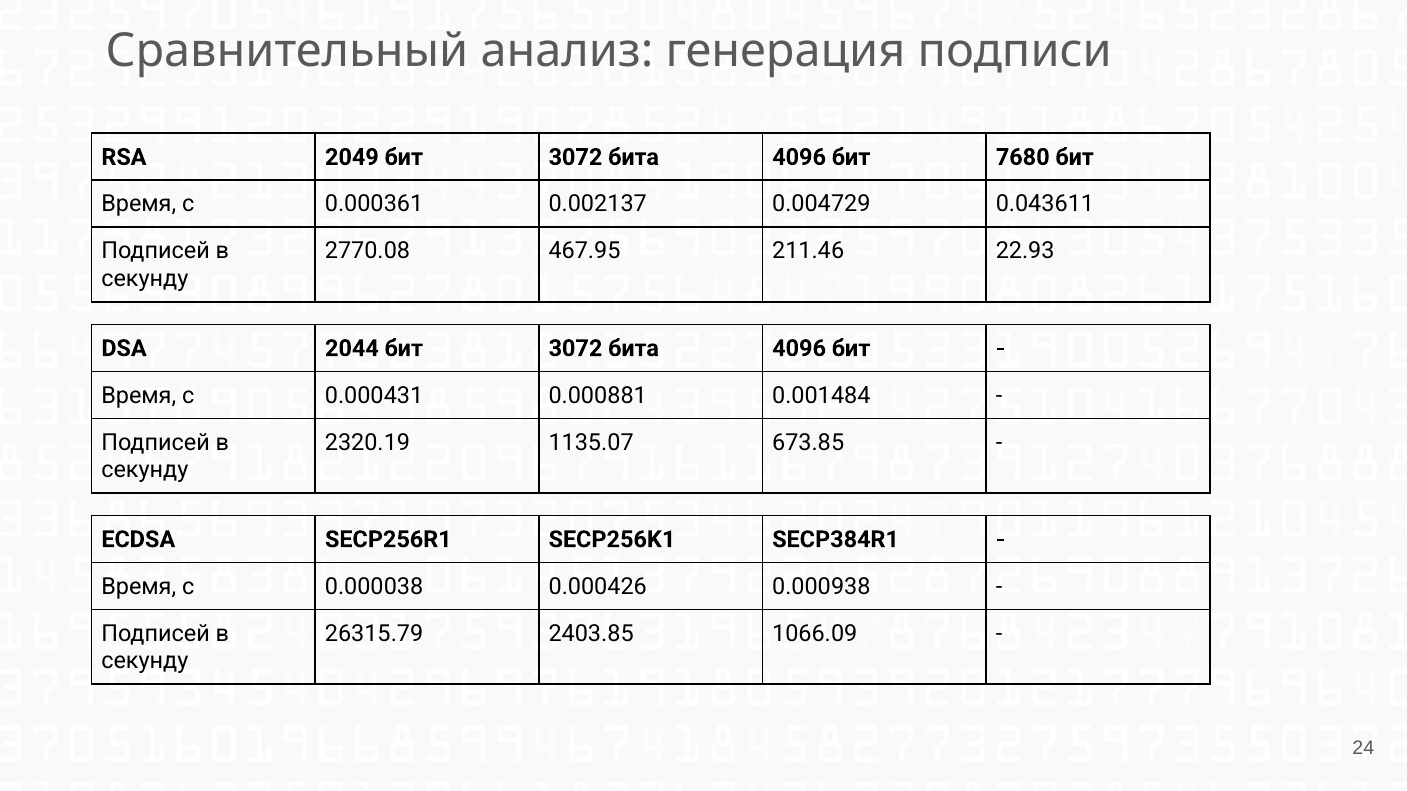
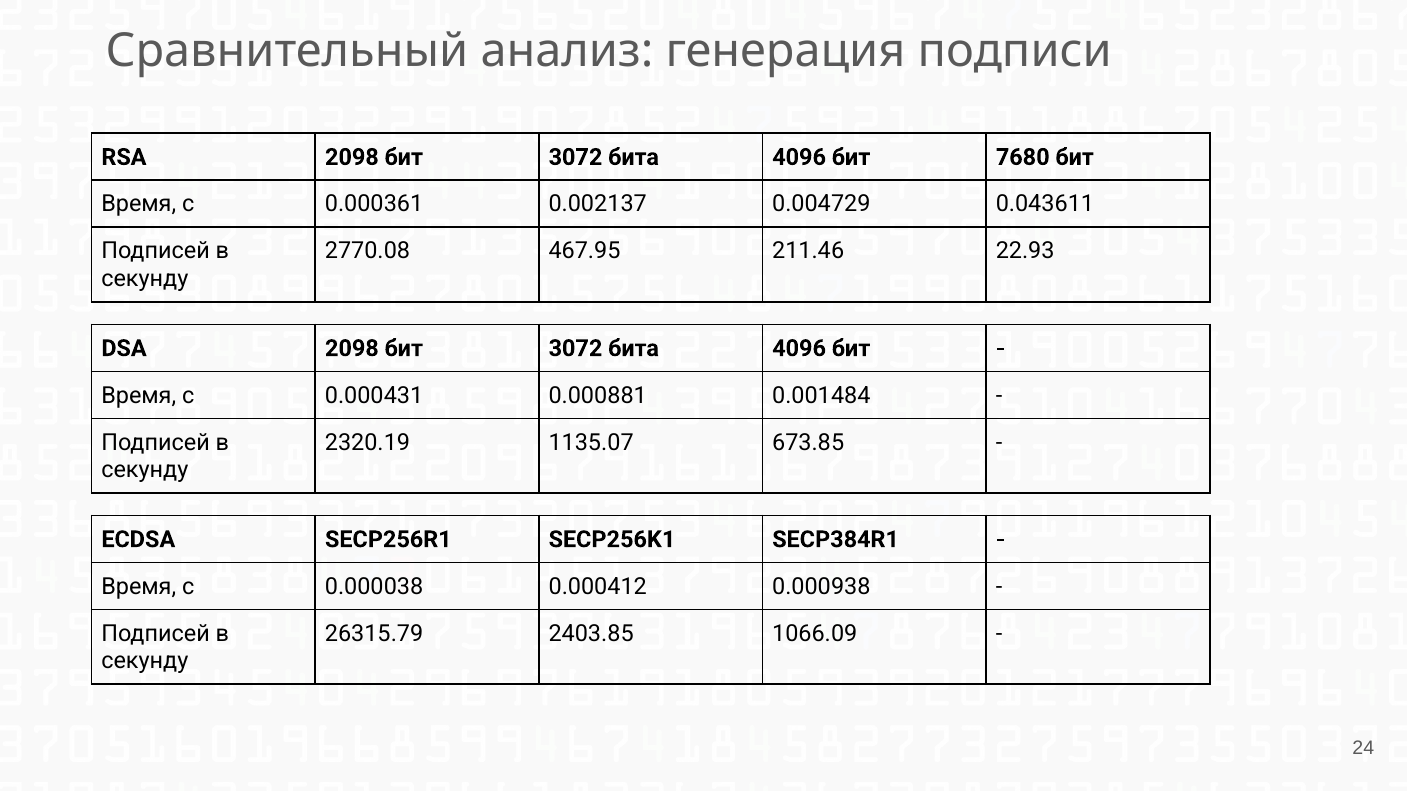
RSA 2049: 2049 -> 2098
DSA 2044: 2044 -> 2098
0.000426: 0.000426 -> 0.000412
